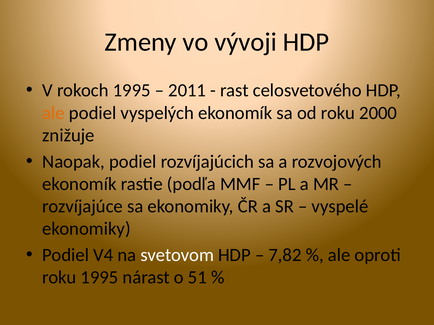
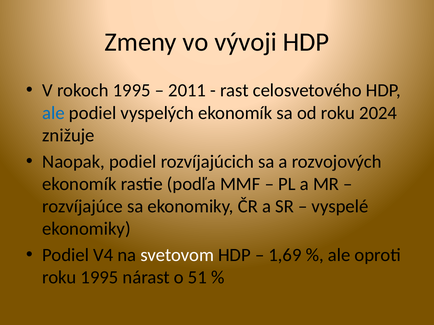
ale at (54, 113) colour: orange -> blue
2000: 2000 -> 2024
7,82: 7,82 -> 1,69
